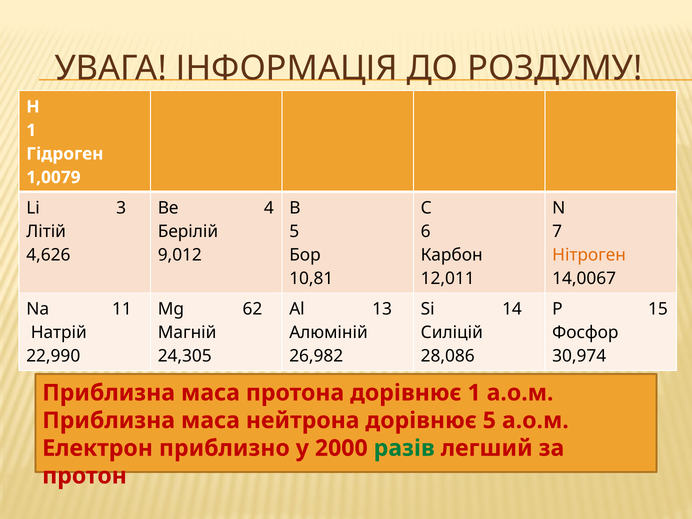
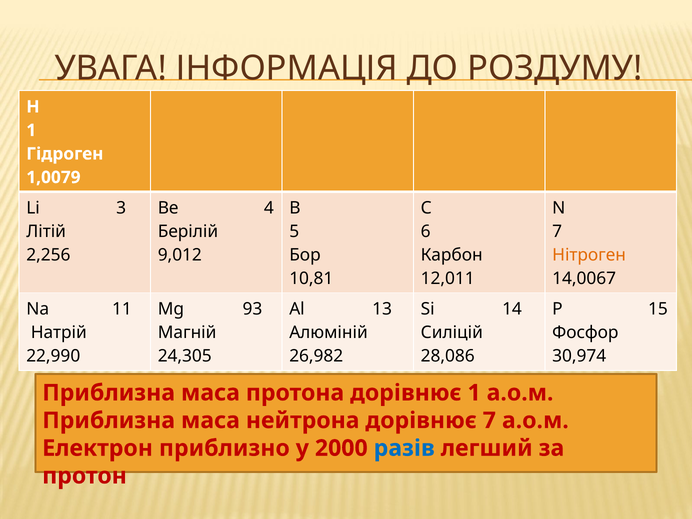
4,626: 4,626 -> 2,256
62: 62 -> 93
дорівнює 5: 5 -> 7
разів colour: green -> blue
